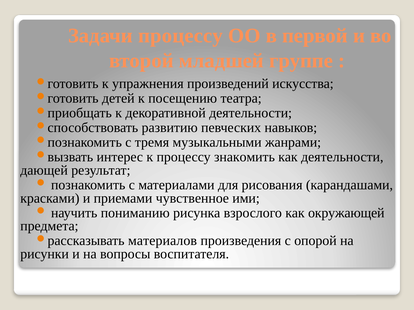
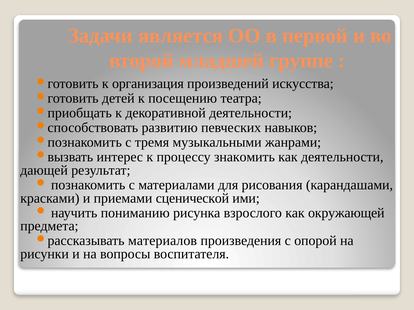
Задачи процессу: процессу -> является
упражнения: упражнения -> организация
чувственное: чувственное -> сценической
